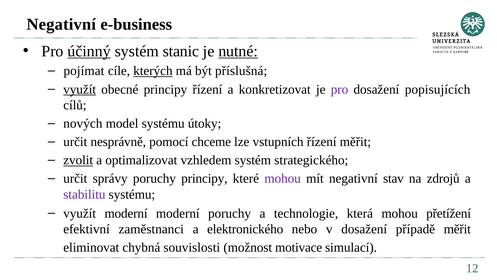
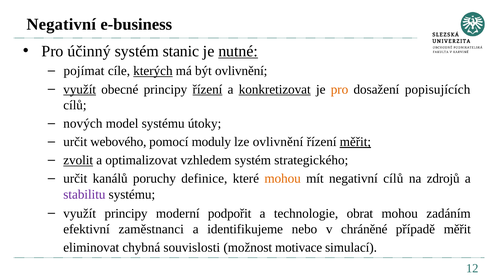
účinný underline: present -> none
být příslušná: příslušná -> ovlivnění
řízení at (207, 89) underline: none -> present
konkretizovat underline: none -> present
pro at (339, 89) colour: purple -> orange
nesprávně: nesprávně -> webového
chceme: chceme -> moduly
lze vstupních: vstupních -> ovlivnění
měřit at (355, 142) underline: none -> present
správy: správy -> kanálů
poruchy principy: principy -> definice
mohou at (283, 178) colour: purple -> orange
negativní stav: stav -> cílů
využít moderní: moderní -> principy
moderní poruchy: poruchy -> podpořit
která: která -> obrat
přetížení: přetížení -> zadáním
elektronického: elektronického -> identifikujeme
v dosažení: dosažení -> chráněné
